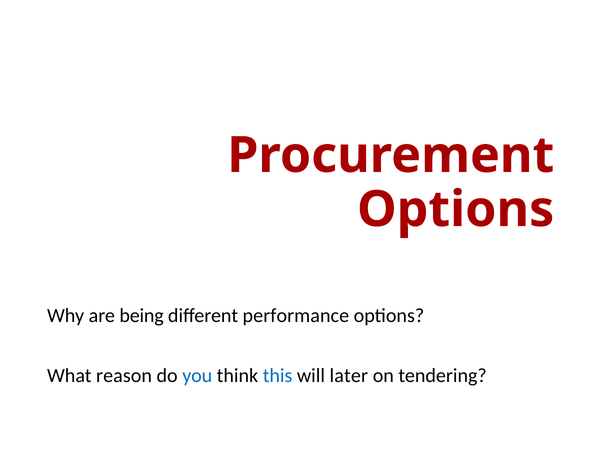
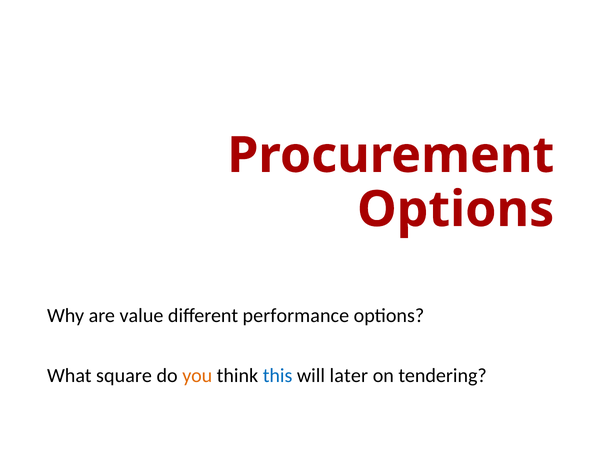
being: being -> value
reason: reason -> square
you colour: blue -> orange
